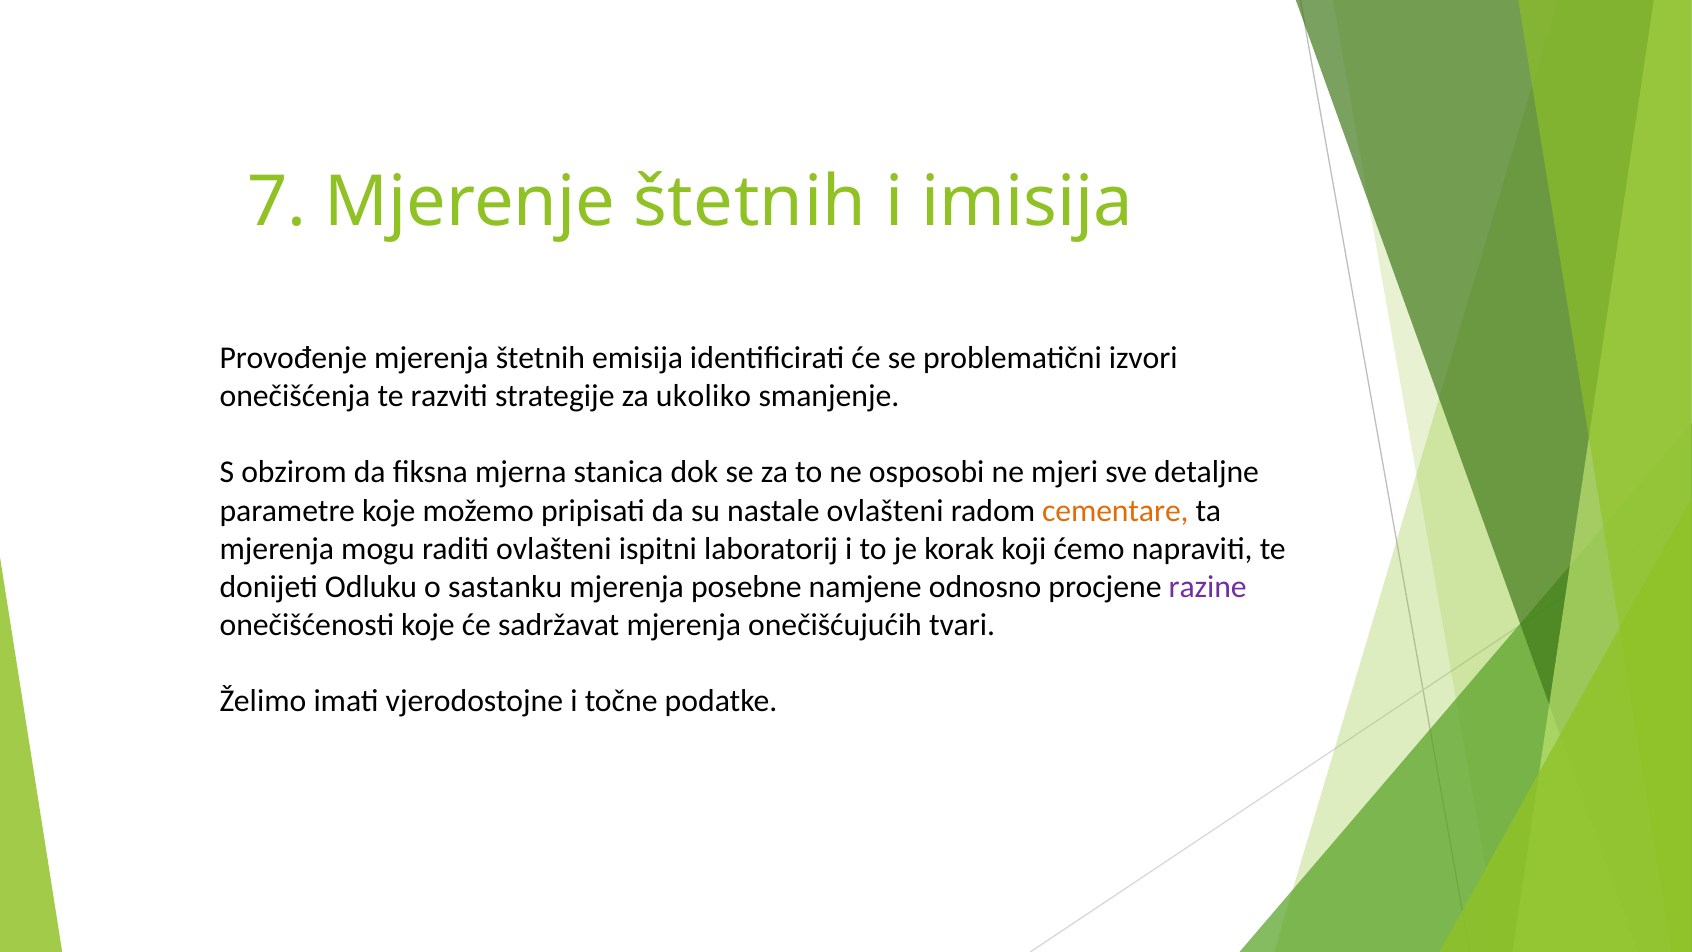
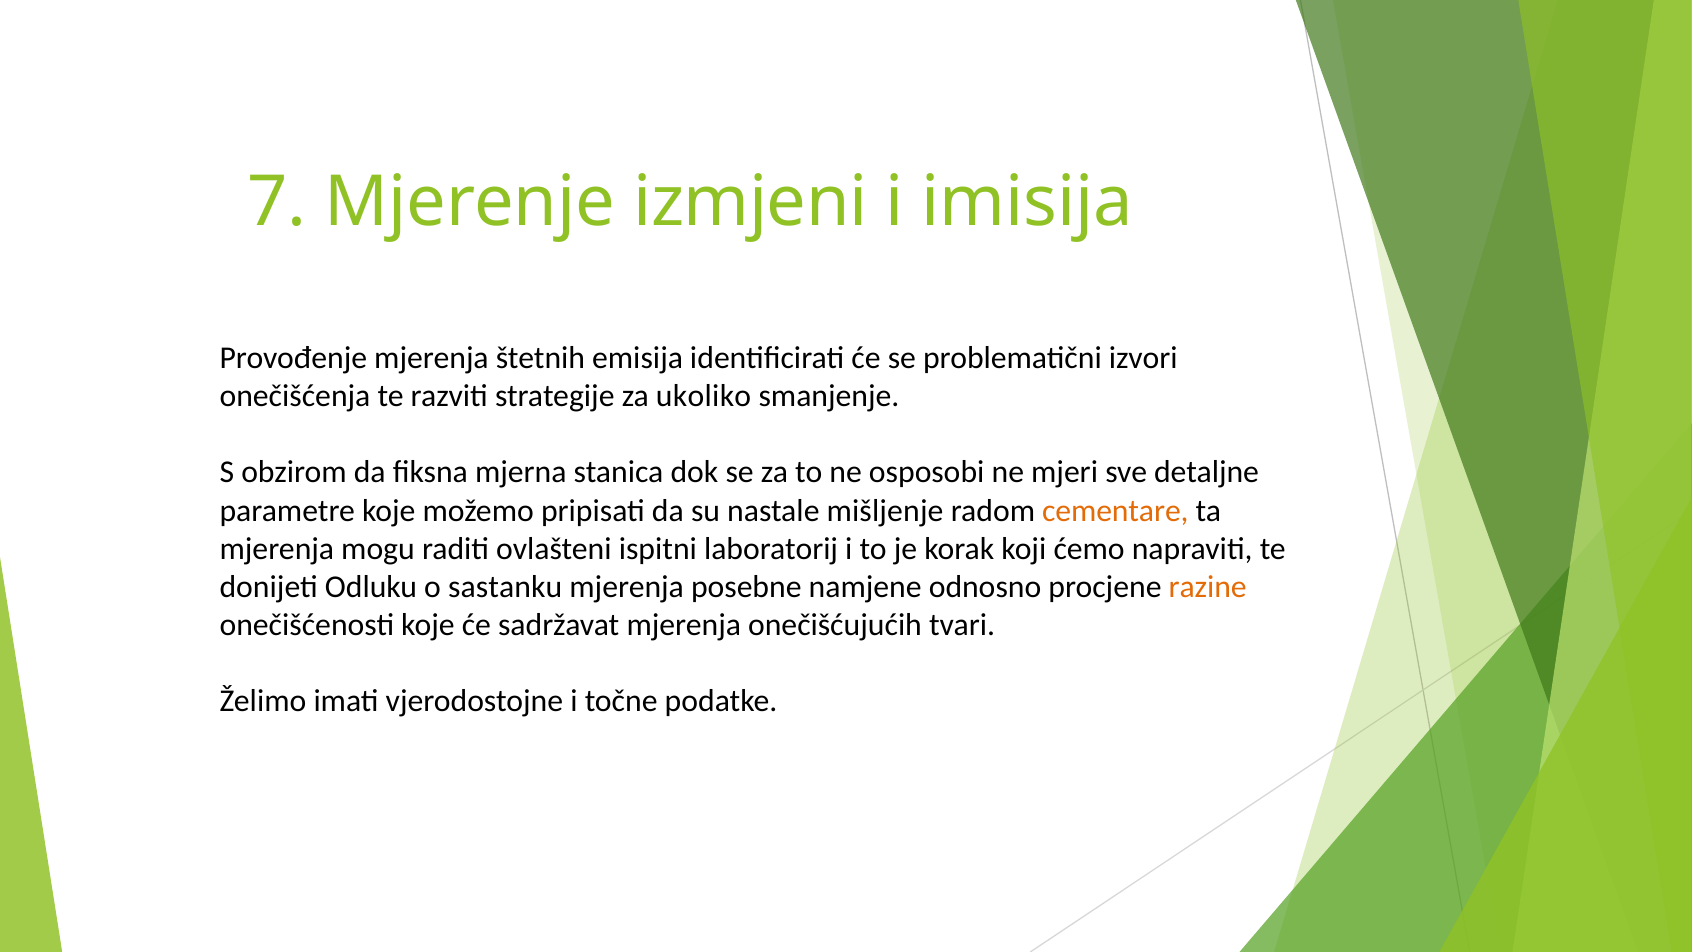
Mjerenje štetnih: štetnih -> izmjeni
nastale ovlašteni: ovlašteni -> mišljenje
razine colour: purple -> orange
